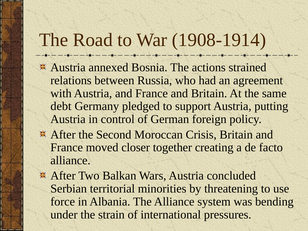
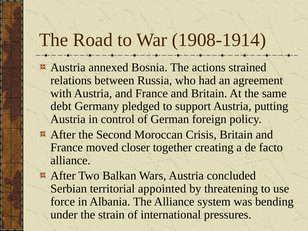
minorities: minorities -> appointed
